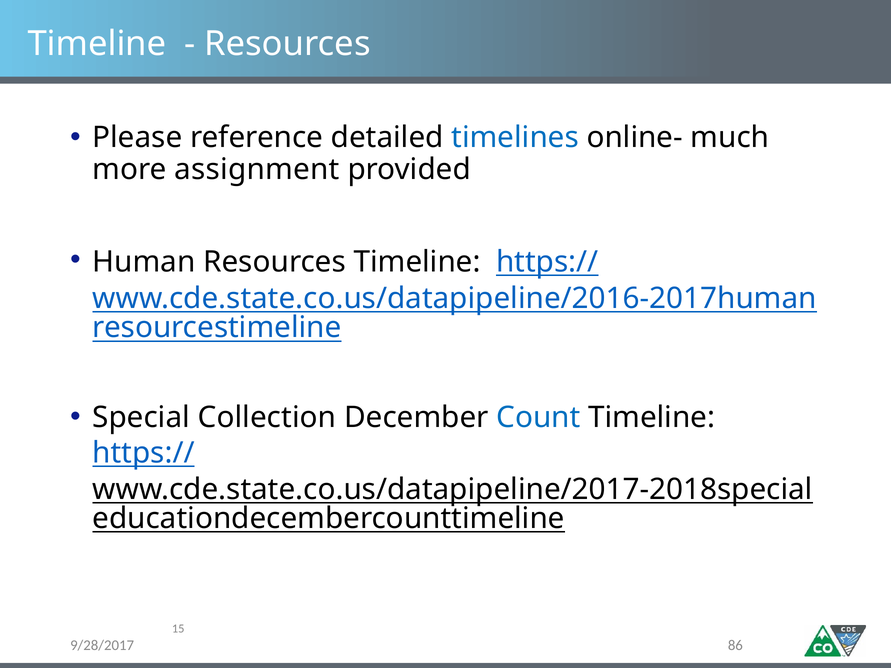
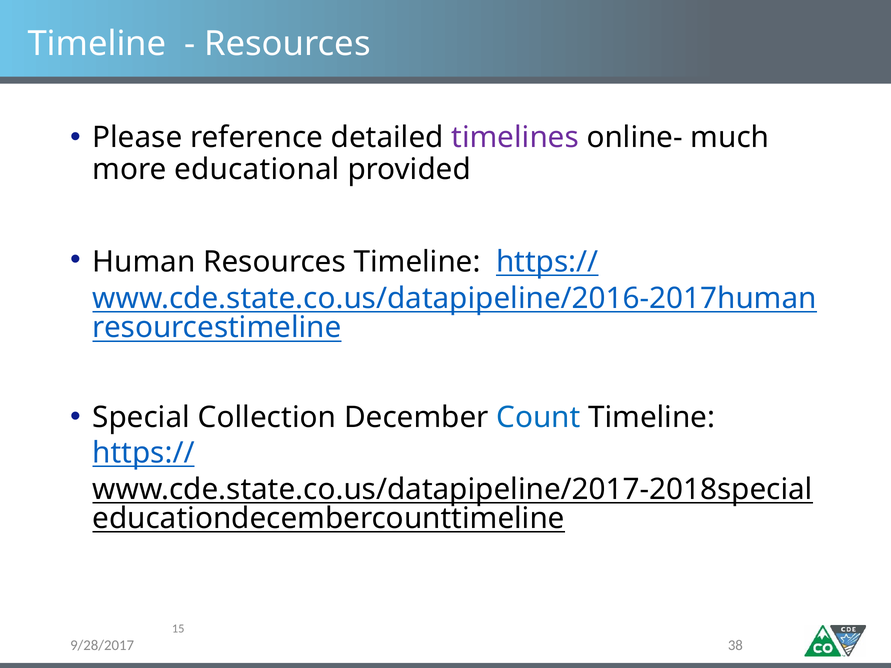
timelines colour: blue -> purple
assignment: assignment -> educational
86: 86 -> 38
